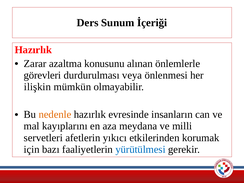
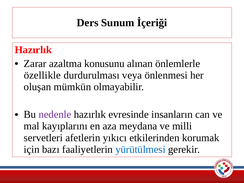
görevleri: görevleri -> özellikle
ilişkin: ilişkin -> oluşan
nedenle colour: orange -> purple
